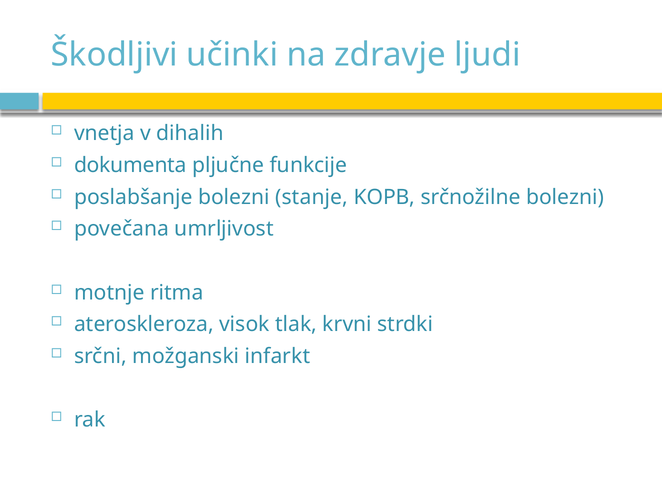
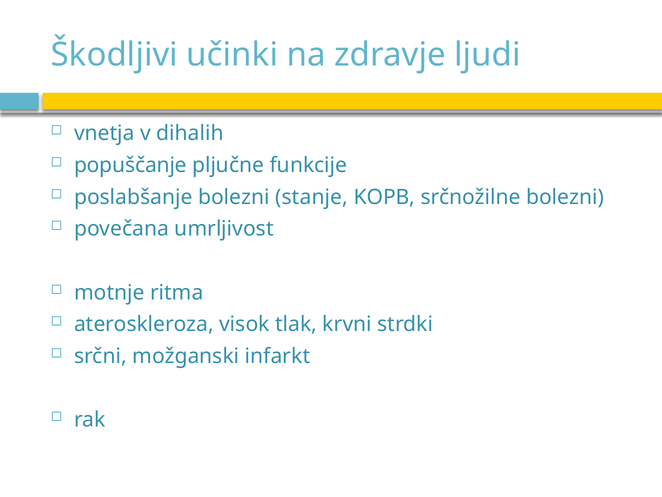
dokumenta: dokumenta -> popuščanje
